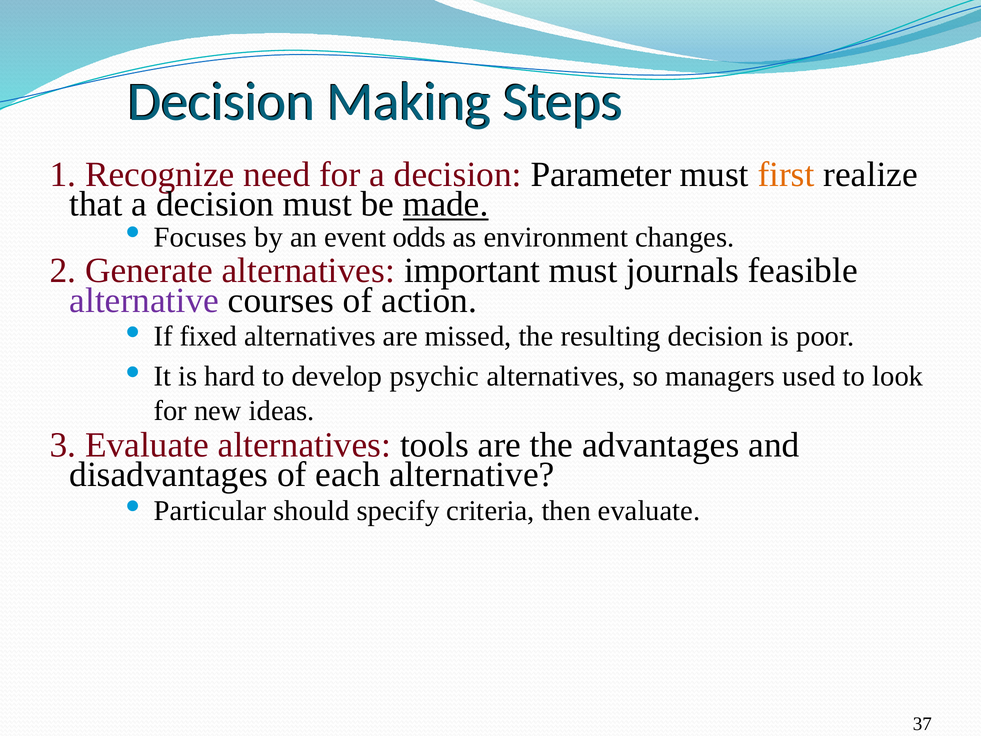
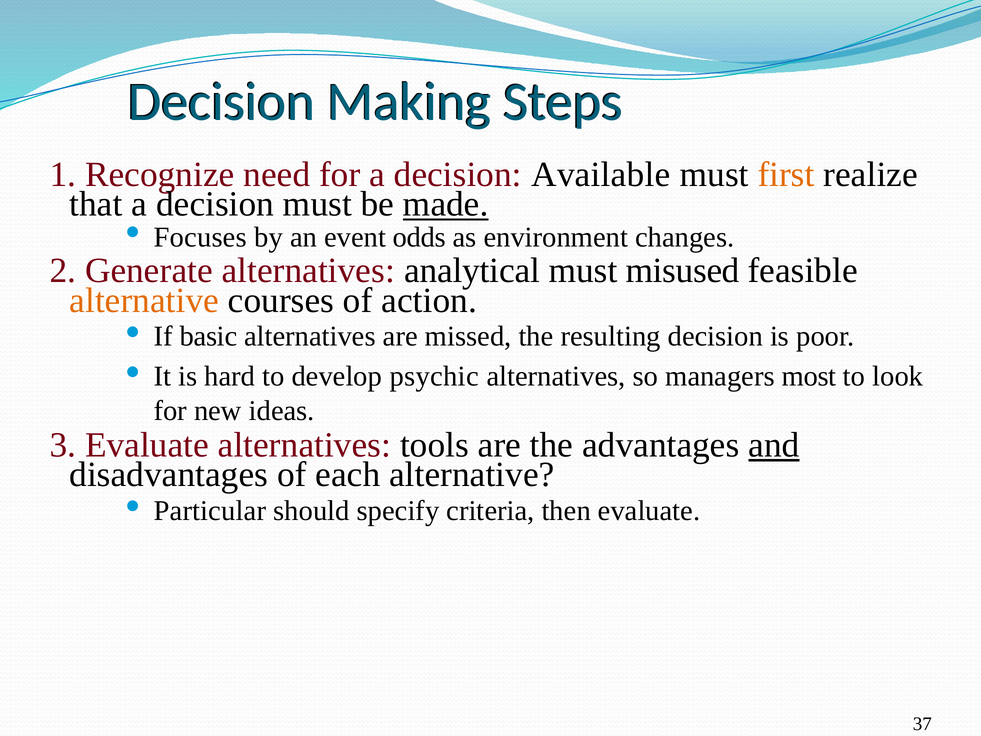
Parameter: Parameter -> Available
important: important -> analytical
journals: journals -> misused
alternative at (144, 300) colour: purple -> orange
fixed: fixed -> basic
used: used -> most
and underline: none -> present
